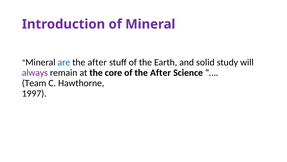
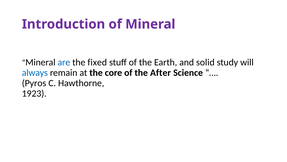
after at (97, 62): after -> fixed
always colour: purple -> blue
Team: Team -> Pyros
1997: 1997 -> 1923
